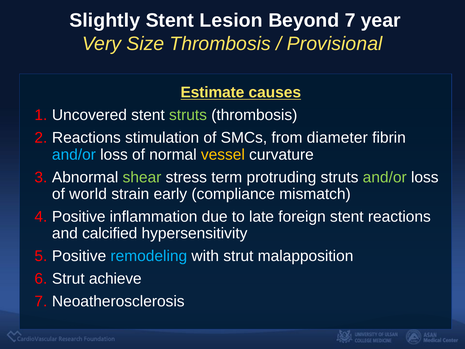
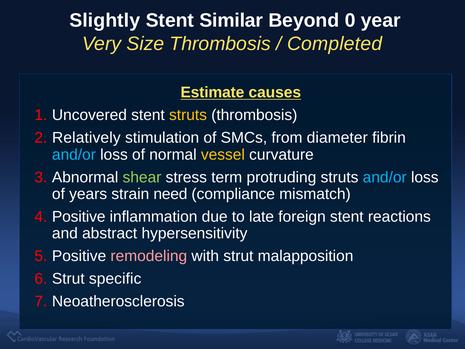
Lesion: Lesion -> Similar
Beyond 7: 7 -> 0
Provisional: Provisional -> Completed
struts at (188, 115) colour: light green -> yellow
Reactions at (86, 138): Reactions -> Relatively
and/or at (385, 177) colour: light green -> light blue
world: world -> years
early: early -> need
calcified: calcified -> abstract
remodeling colour: light blue -> pink
achieve: achieve -> specific
